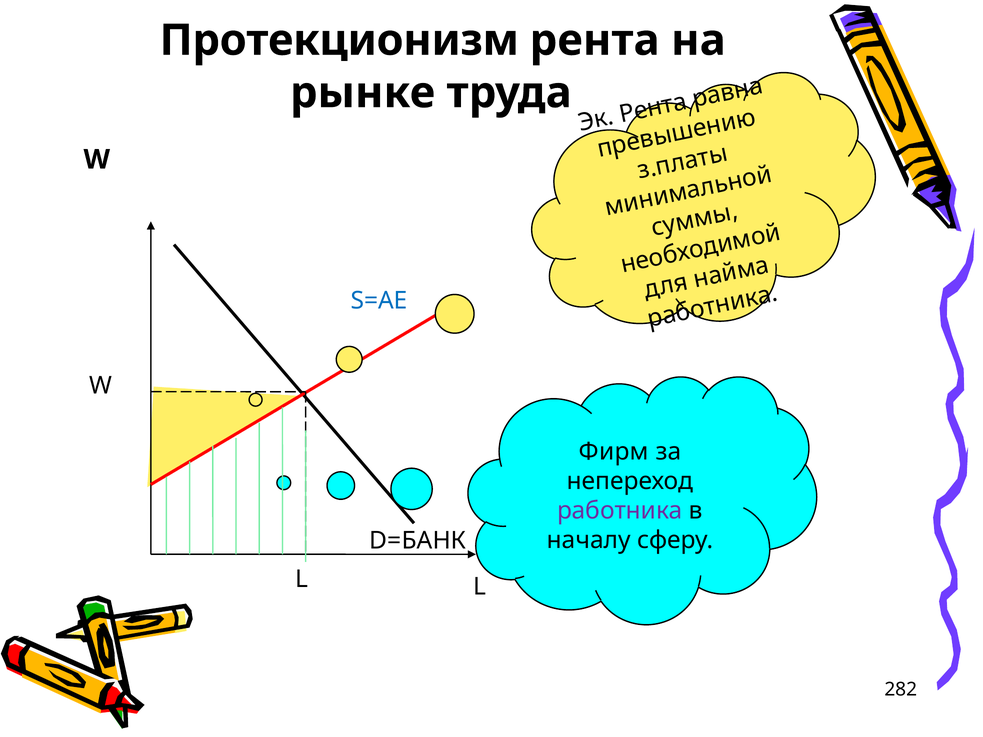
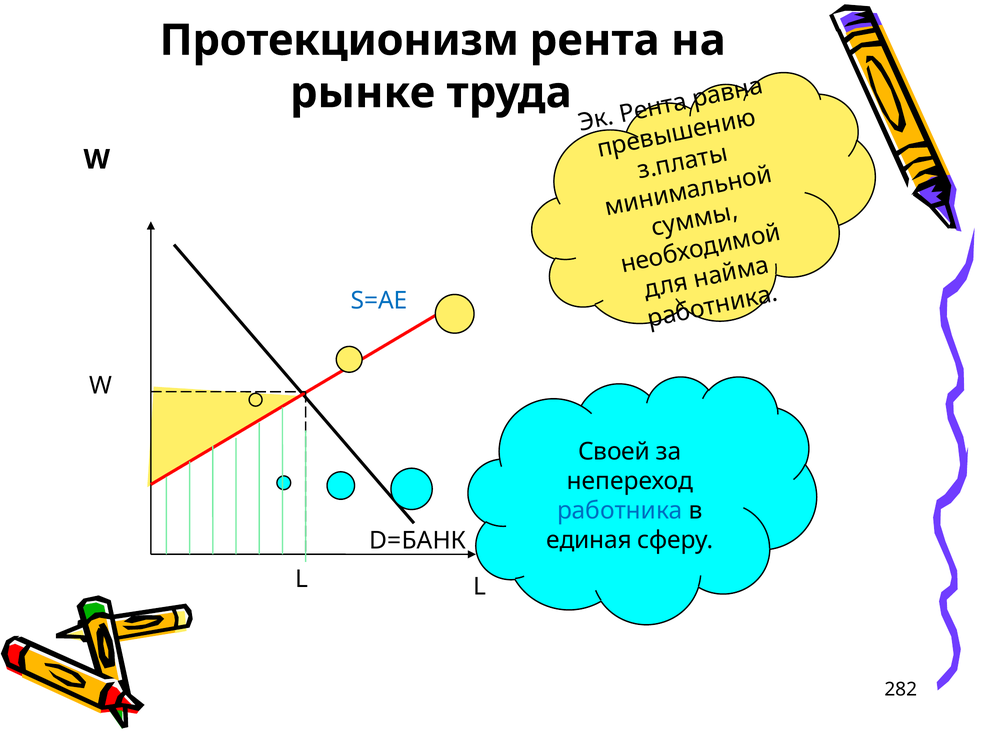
Фирм: Фирм -> Своей
работника colour: purple -> blue
началу: началу -> единая
